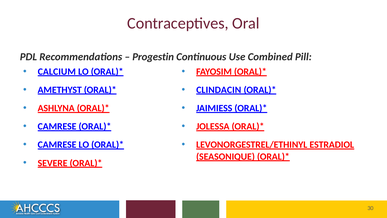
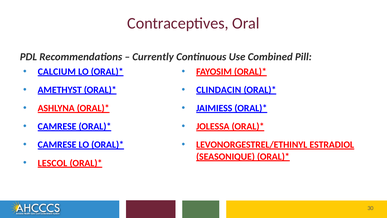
Progestin: Progestin -> Currently
SEVERE: SEVERE -> LESCOL
